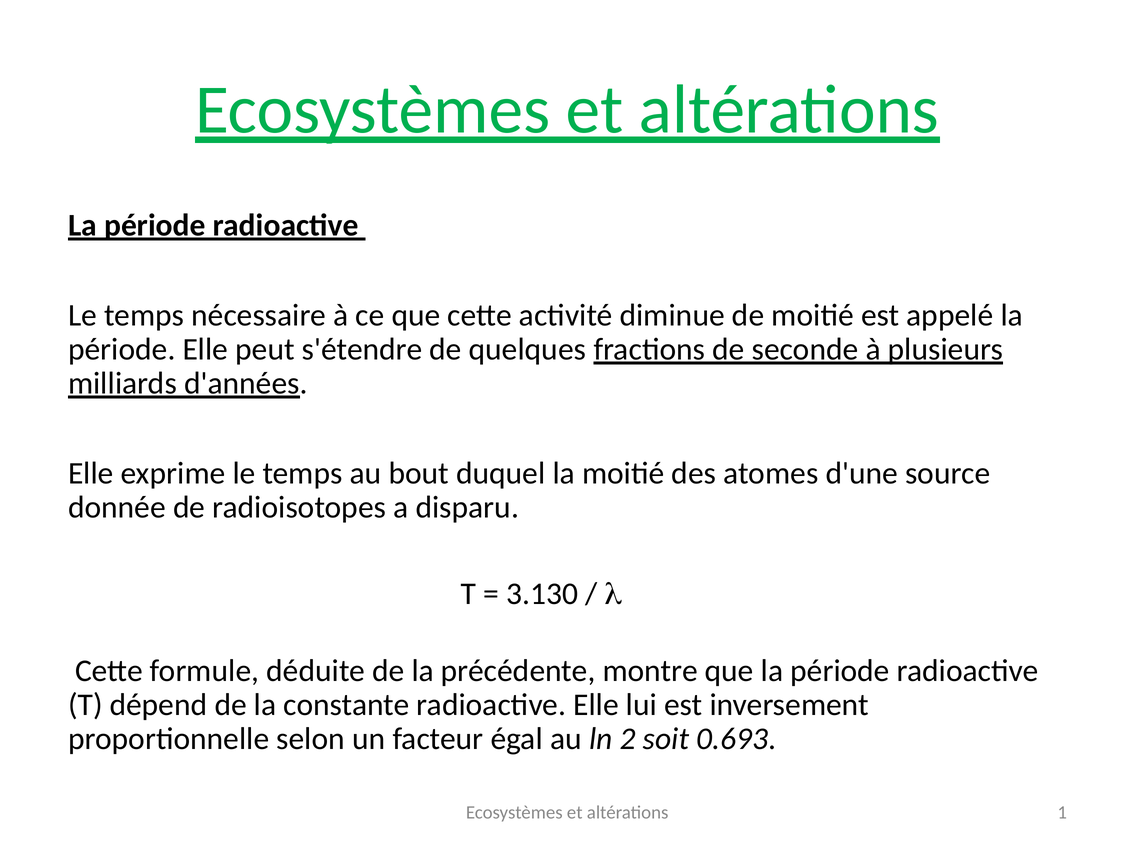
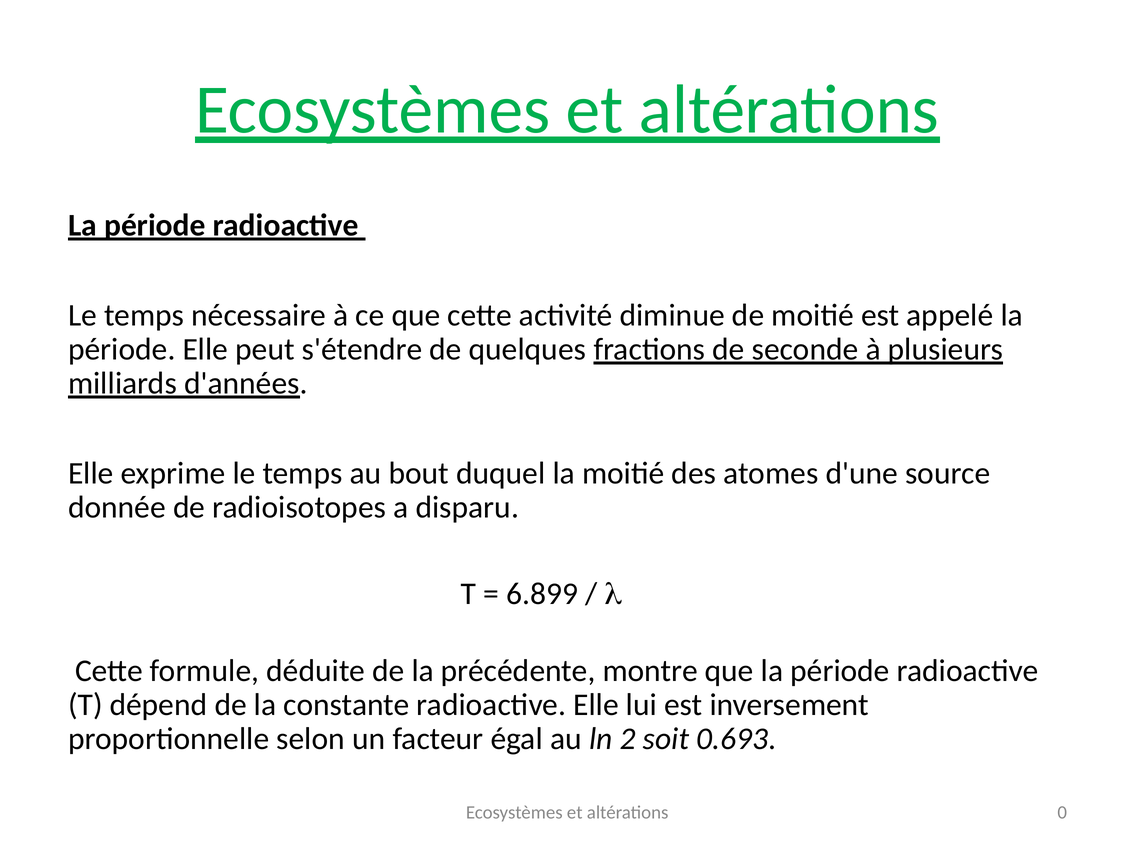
3.130: 3.130 -> 6.899
1: 1 -> 0
